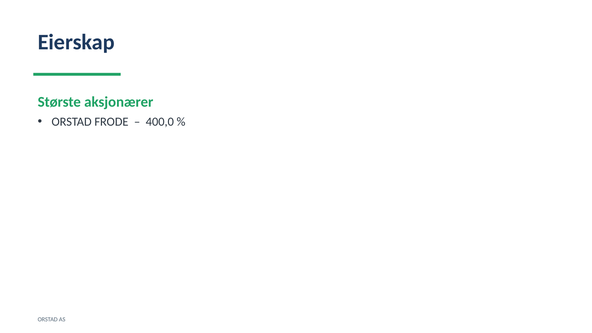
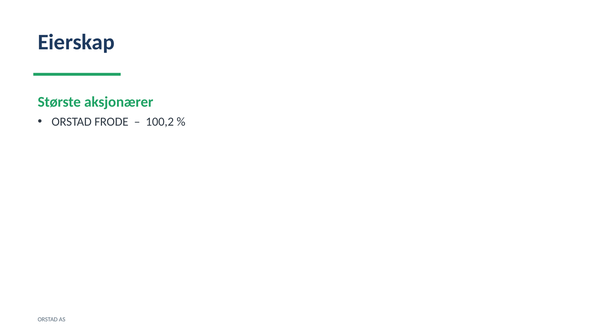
400,0: 400,0 -> 100,2
